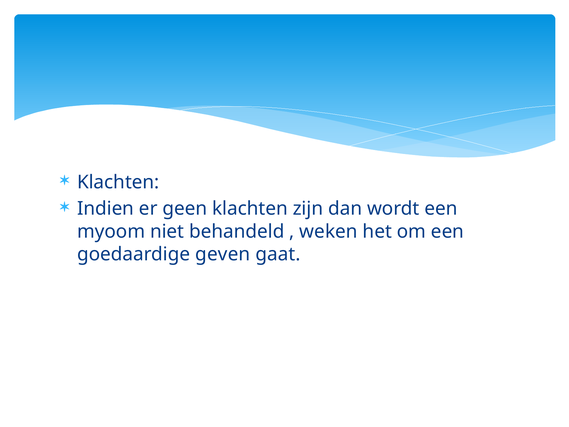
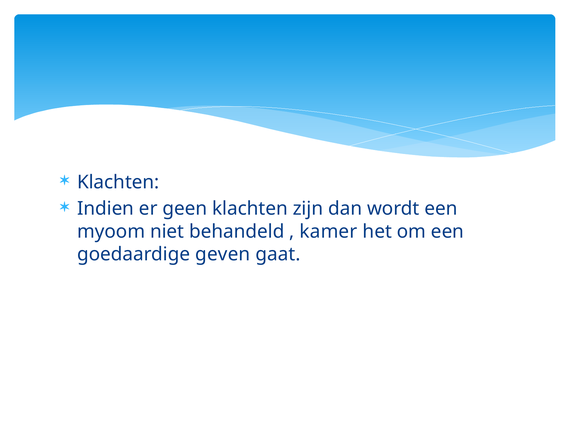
weken: weken -> kamer
